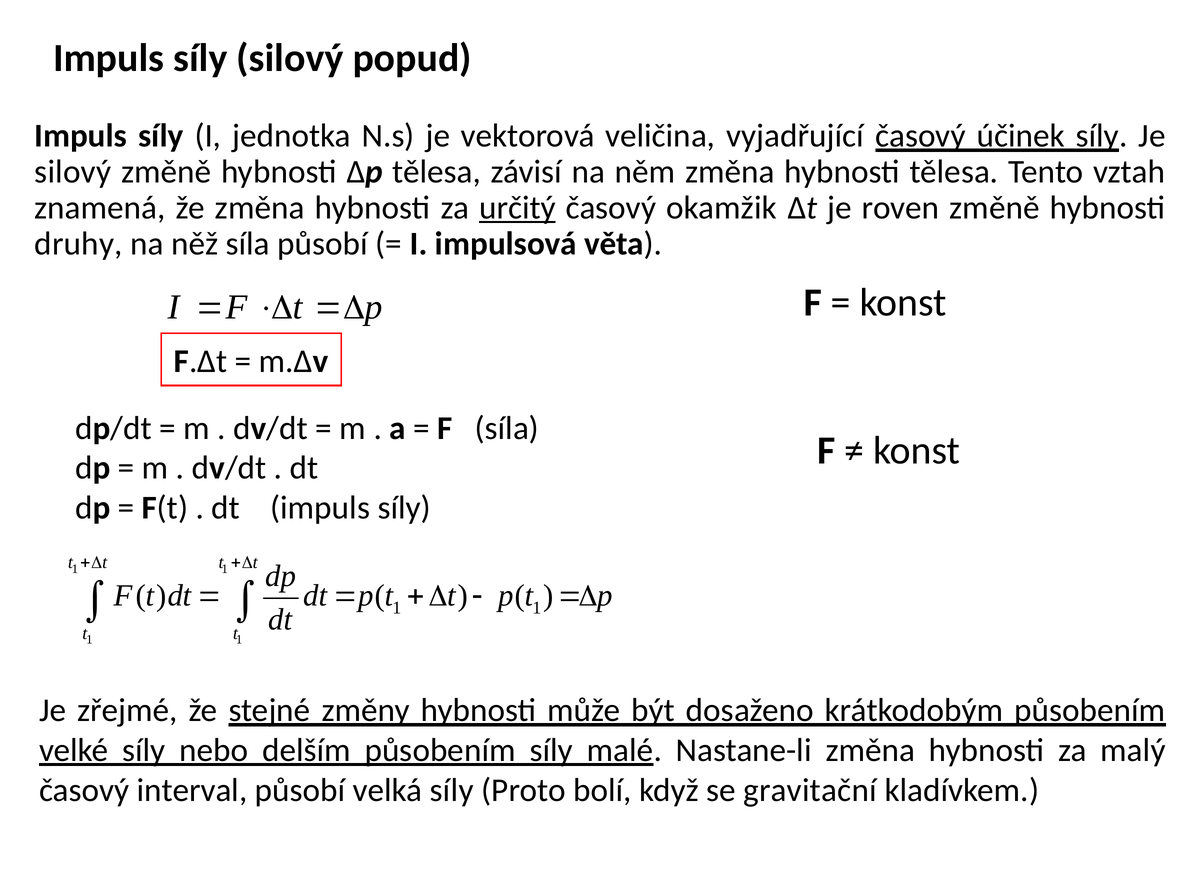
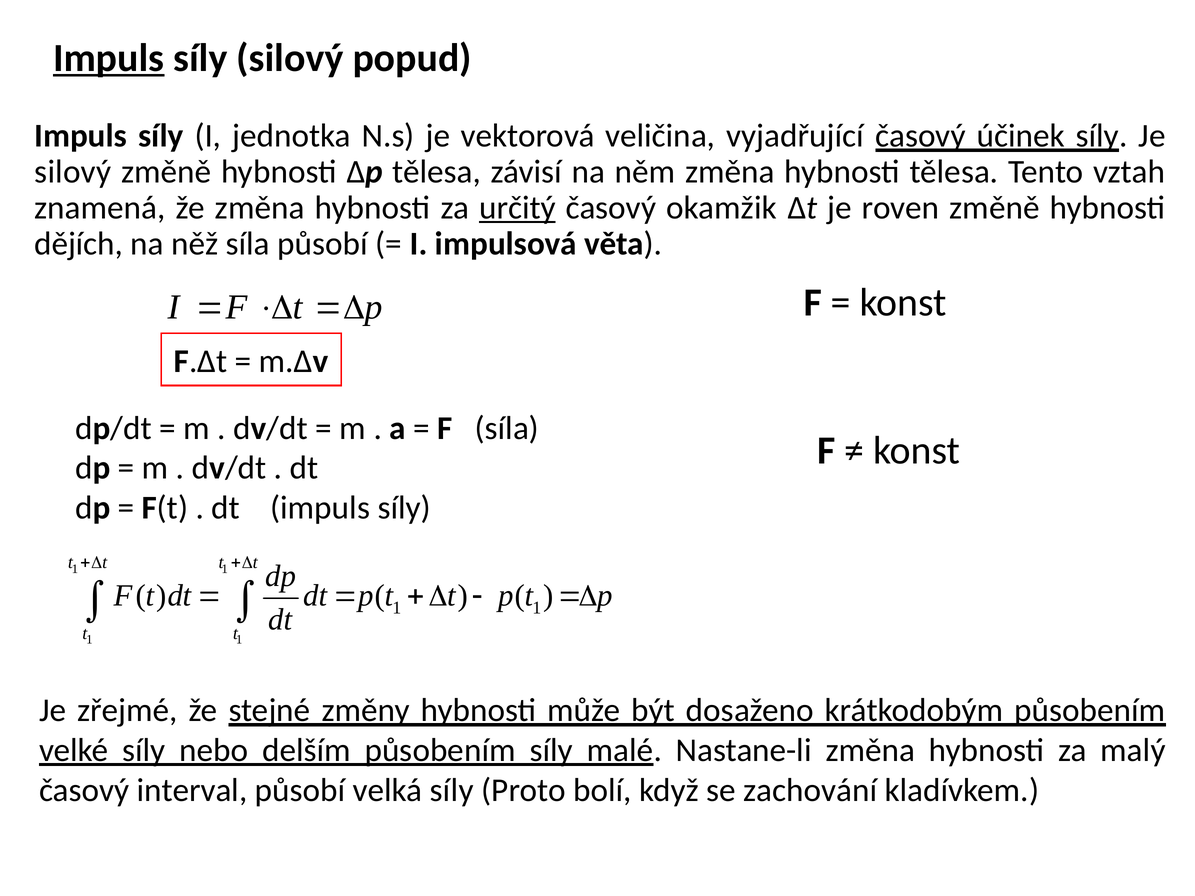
Impuls at (109, 58) underline: none -> present
druhy: druhy -> dějích
gravitační: gravitační -> zachování
